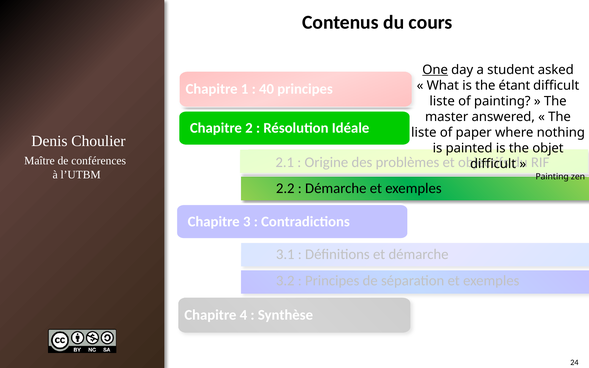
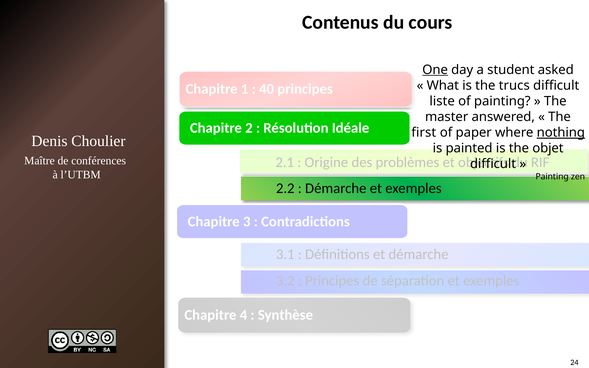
étant: étant -> trucs
liste at (424, 133): liste -> first
nothing underline: none -> present
